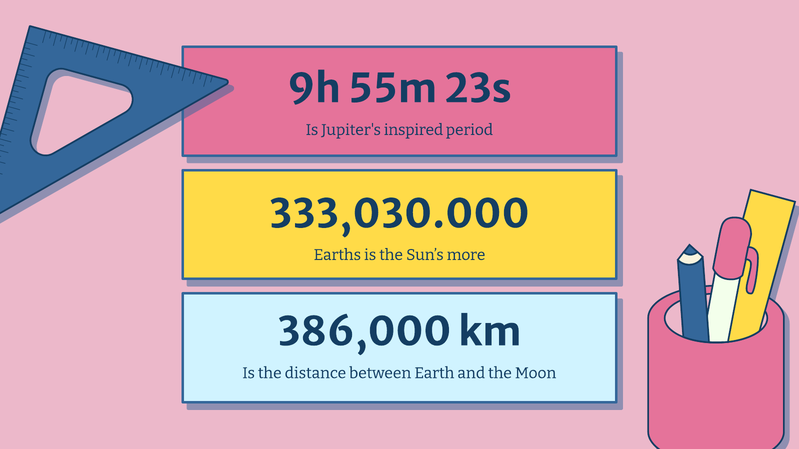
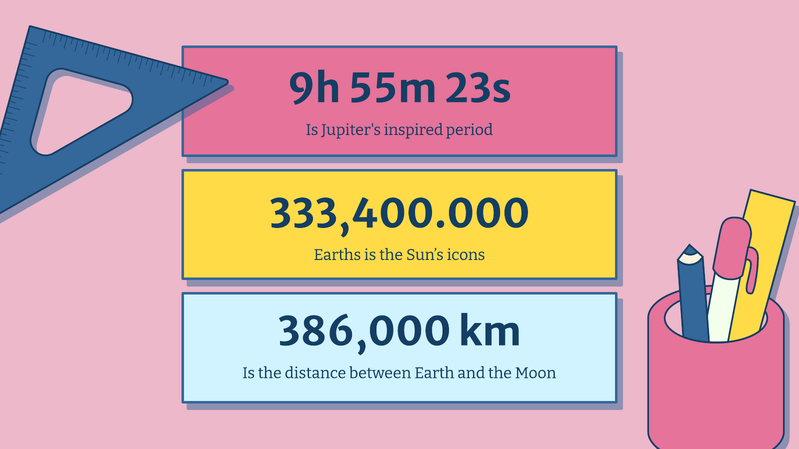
333,030.000: 333,030.000 -> 333,400.000
more: more -> icons
